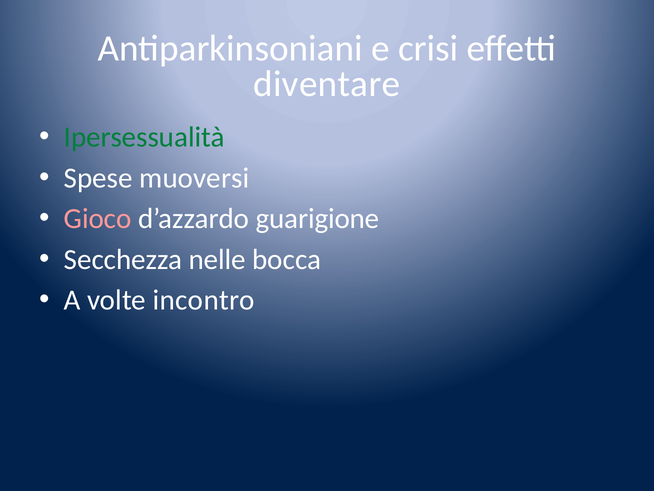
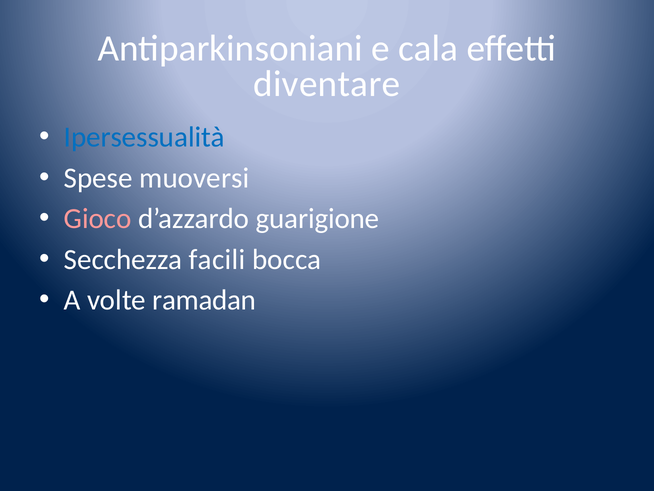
crisi: crisi -> cala
Ipersessualità colour: green -> blue
nelle: nelle -> facili
incontro: incontro -> ramadan
